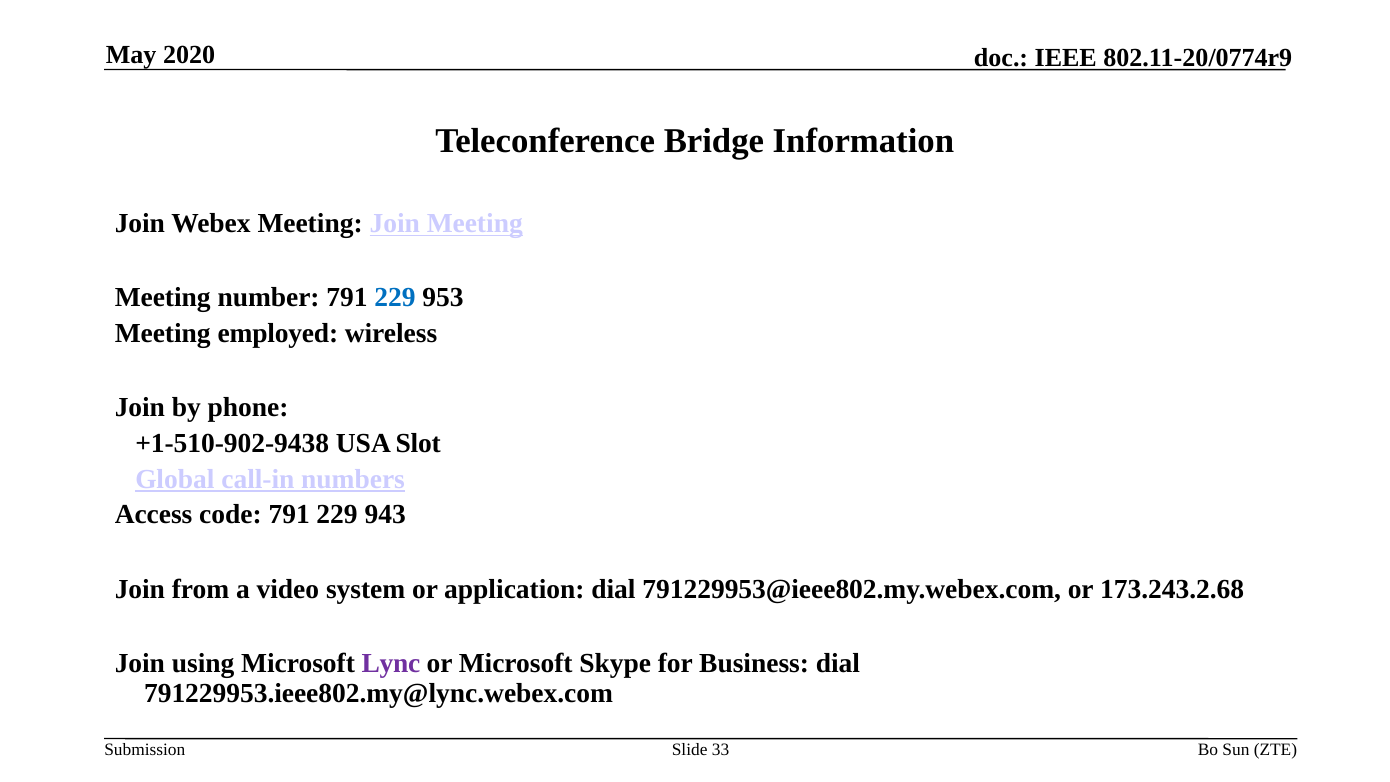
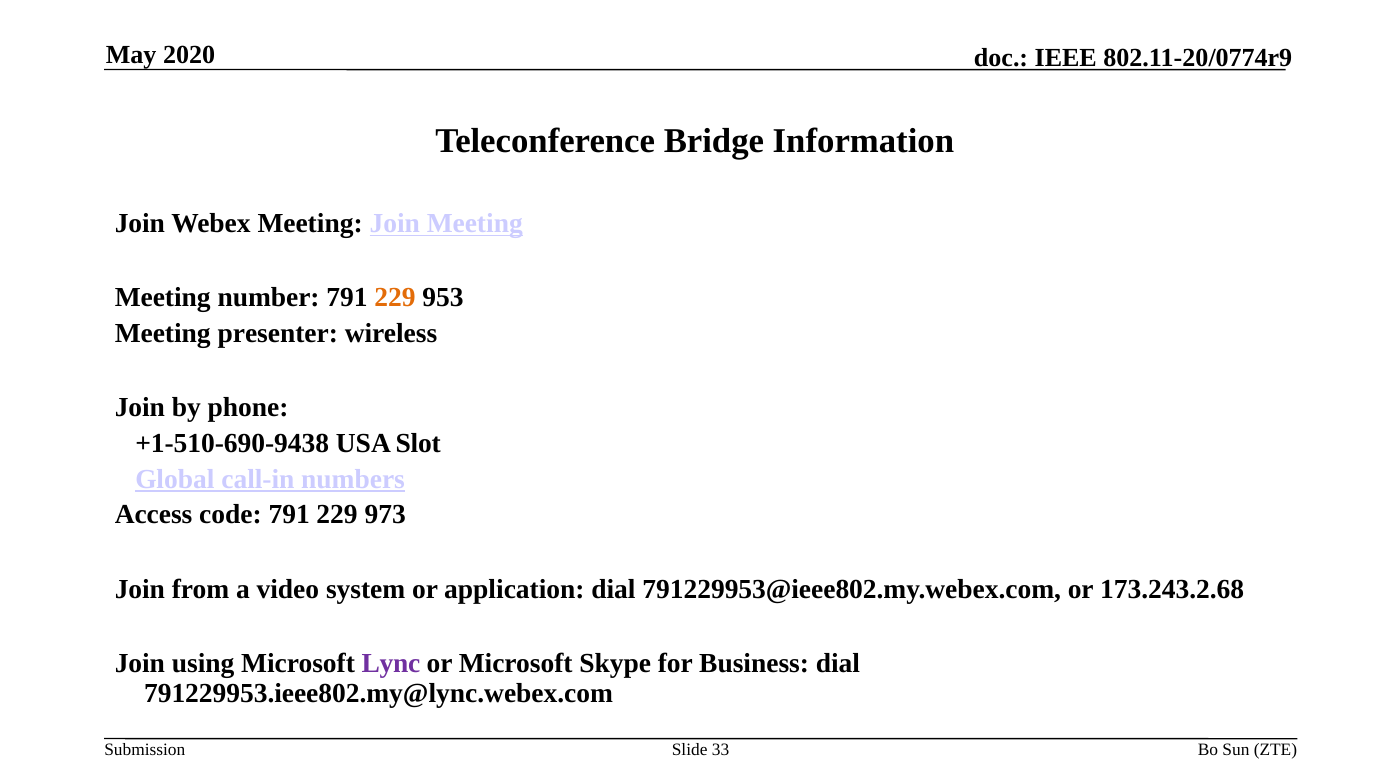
229 at (395, 298) colour: blue -> orange
employed: employed -> presenter
+1-510-902-9438: +1-510-902-9438 -> +1-510-690-9438
943: 943 -> 973
